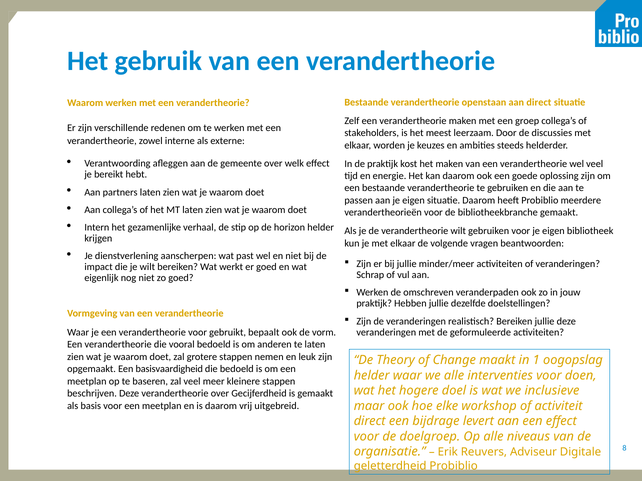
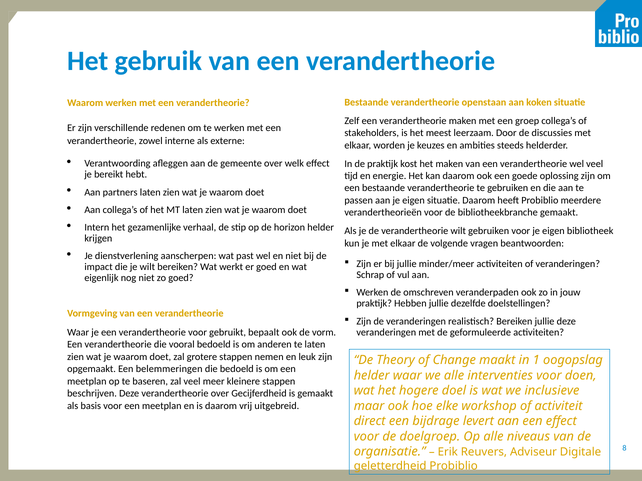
aan direct: direct -> koken
basisvaardigheid: basisvaardigheid -> belemmeringen
